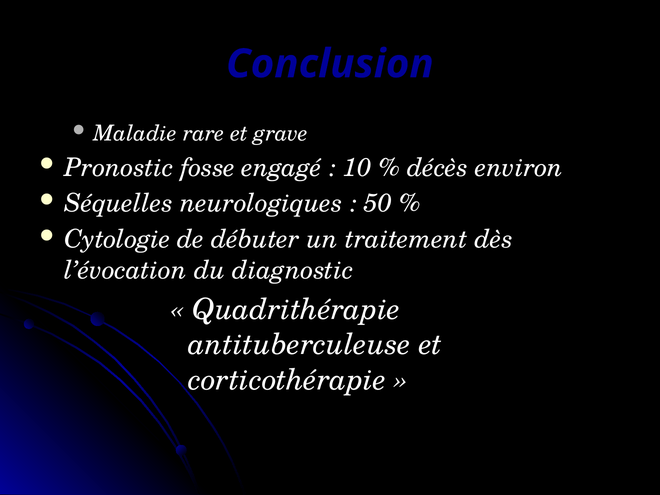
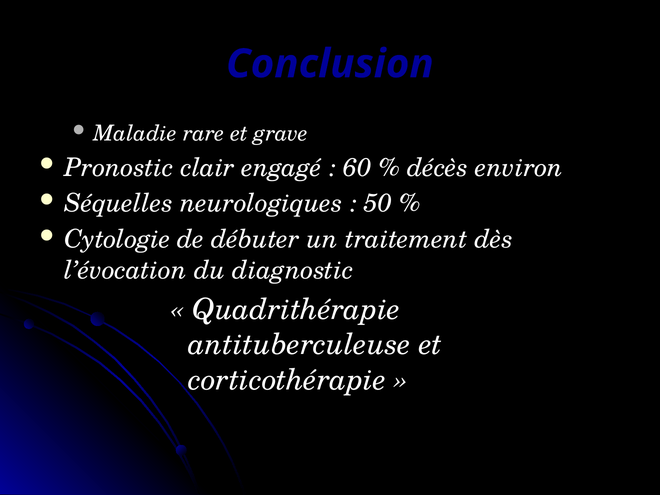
fosse: fosse -> clair
10: 10 -> 60
